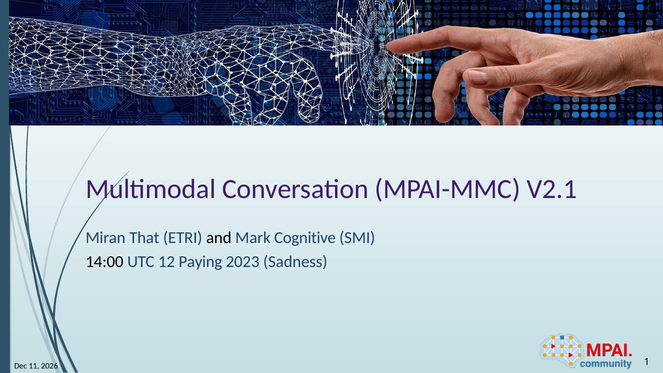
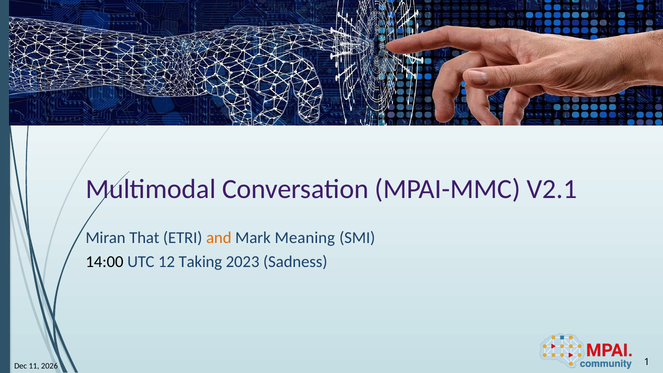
and colour: black -> orange
Cognitive: Cognitive -> Meaning
Paying: Paying -> Taking
